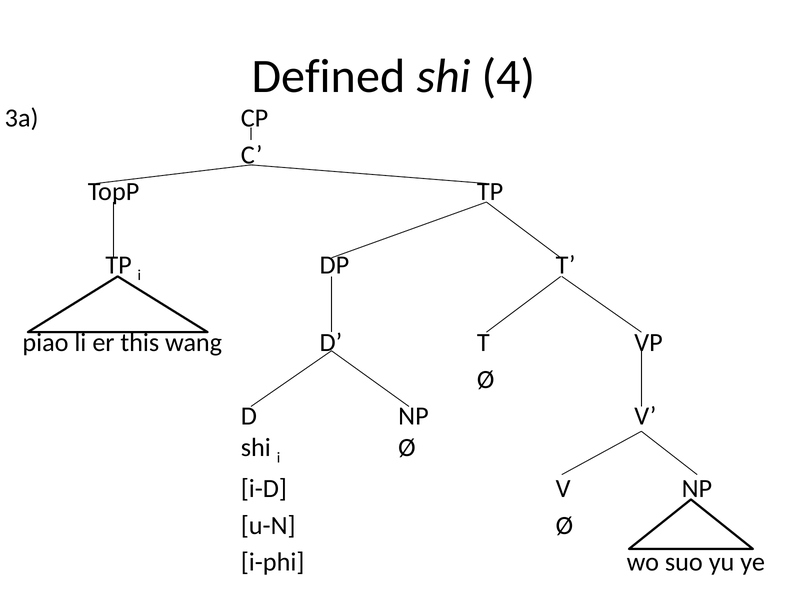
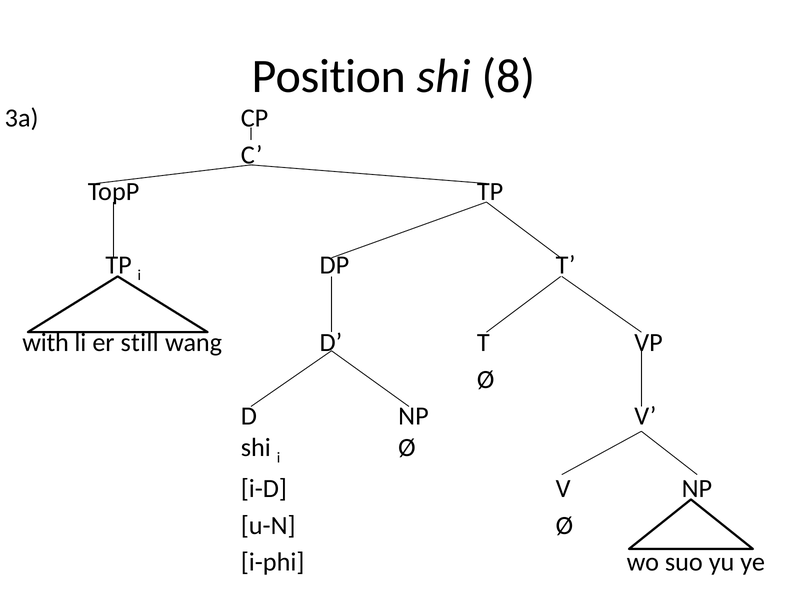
Defined: Defined -> Position
4: 4 -> 8
piao: piao -> with
this: this -> still
